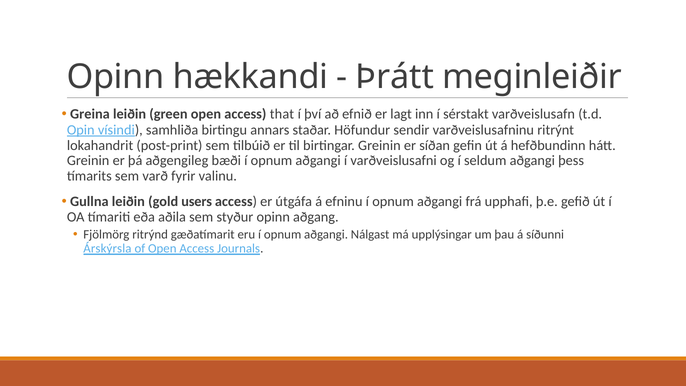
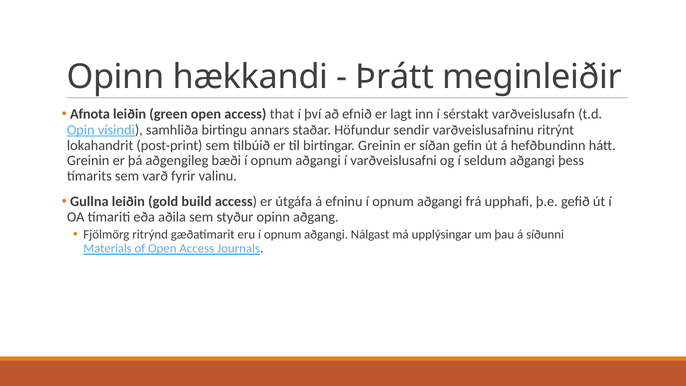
Greina: Greina -> Afnota
users: users -> build
Árskýrsla: Árskýrsla -> Materials
